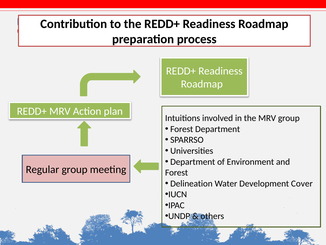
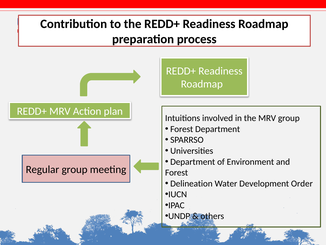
Cover: Cover -> Order
